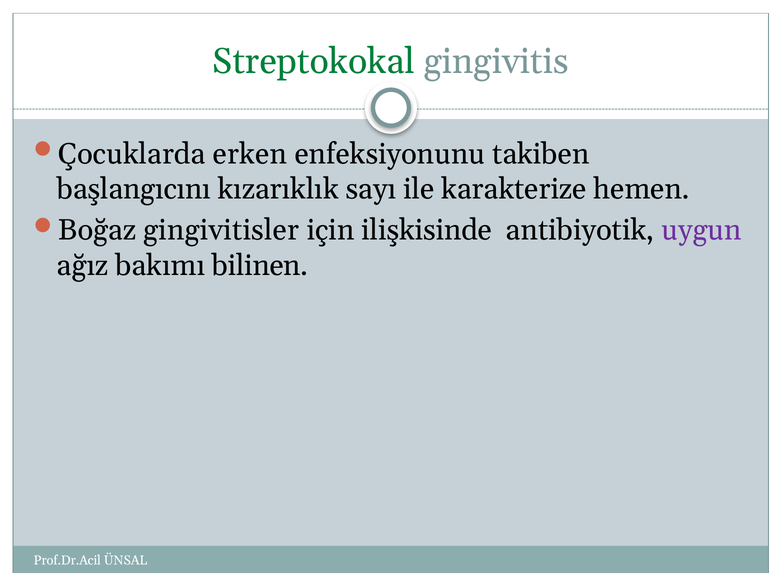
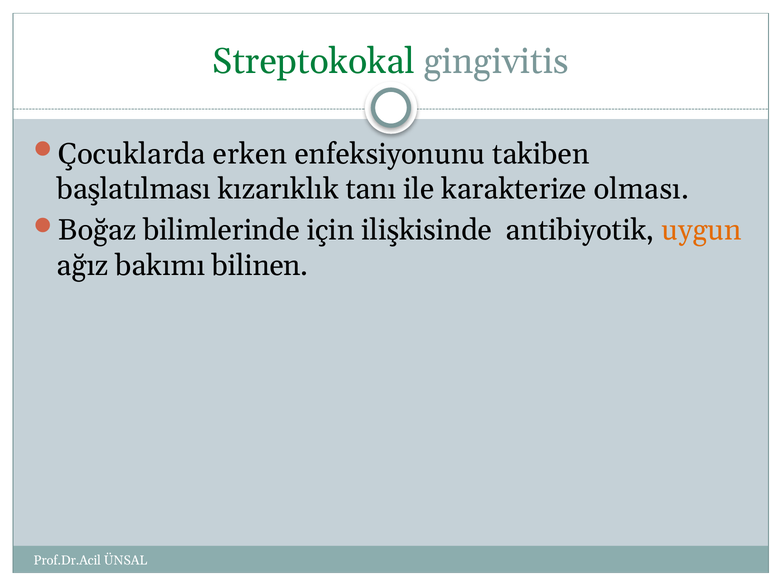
başlangıcını: başlangıcını -> başlatılması
sayı: sayı -> tanı
hemen: hemen -> olması
gingivitisler: gingivitisler -> bilimlerinde
uygun colour: purple -> orange
